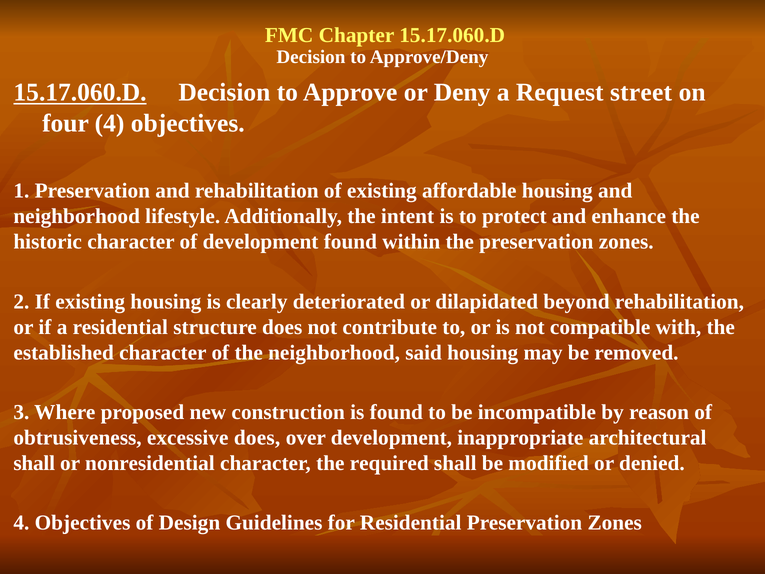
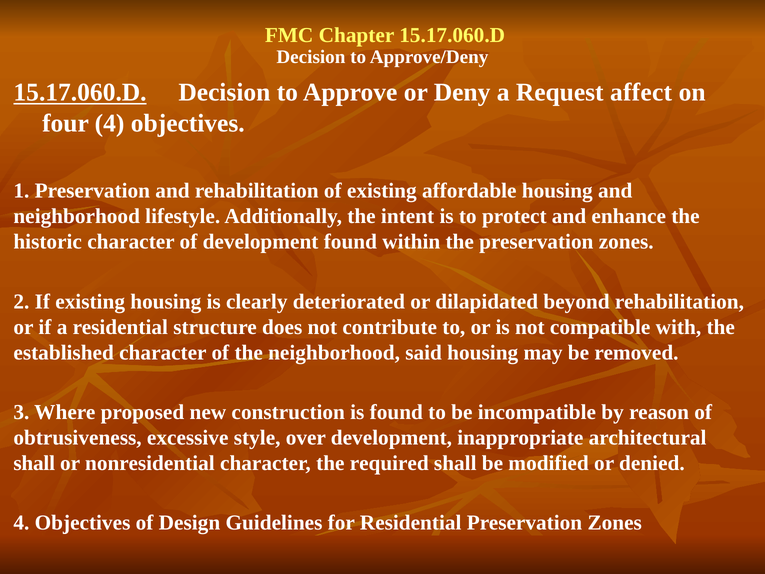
street: street -> affect
excessive does: does -> style
